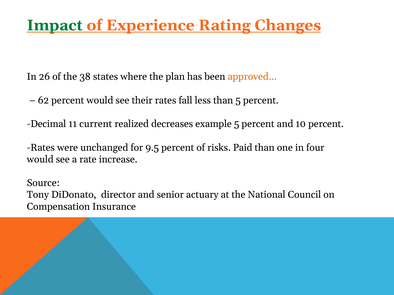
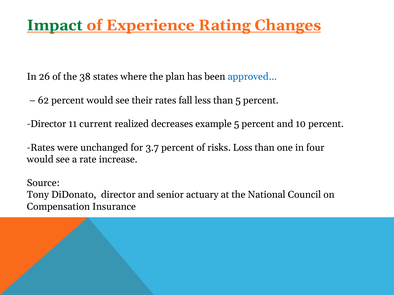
approved… colour: orange -> blue
Decimal at (47, 124): Decimal -> Director
9.5: 9.5 -> 3.7
Paid: Paid -> Loss
